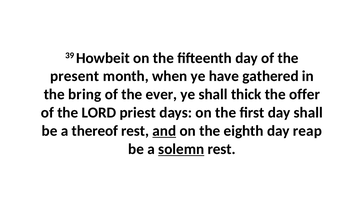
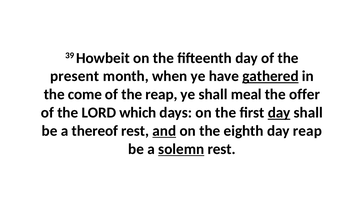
gathered underline: none -> present
bring: bring -> come
the ever: ever -> reap
thick: thick -> meal
priest: priest -> which
day at (279, 113) underline: none -> present
